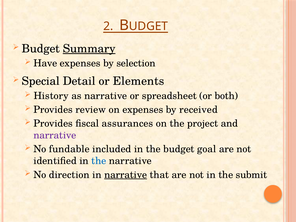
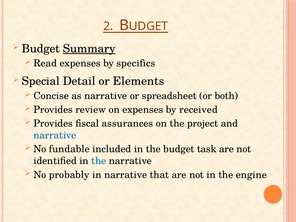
Have: Have -> Read
selection: selection -> specifics
History: History -> Concise
narrative at (55, 135) colour: purple -> blue
goal: goal -> task
direction: direction -> probably
narrative at (126, 175) underline: present -> none
submit: submit -> engine
